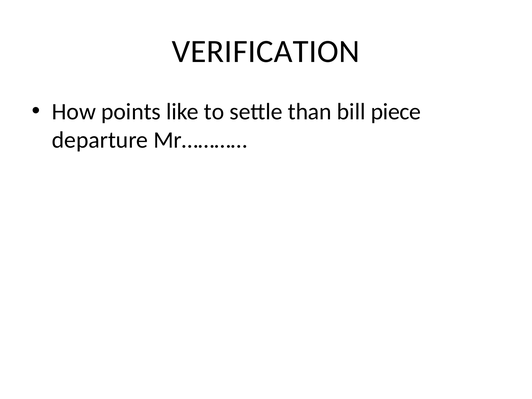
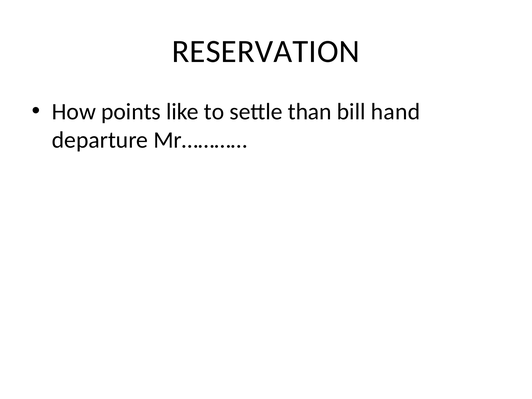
VERIFICATION: VERIFICATION -> RESERVATION
piece: piece -> hand
